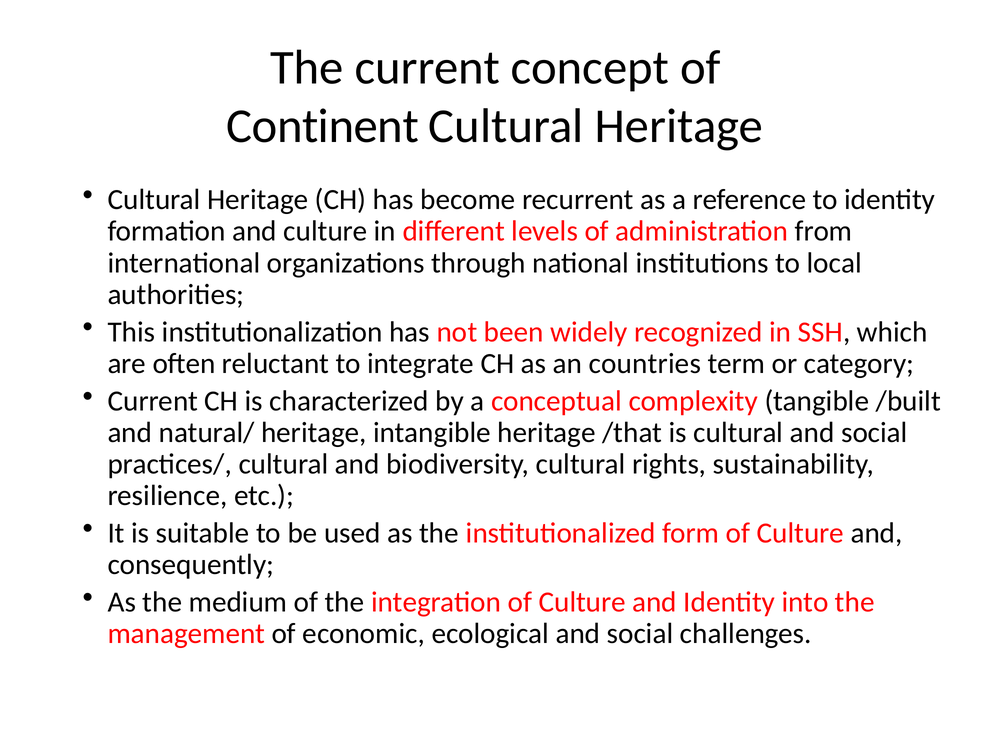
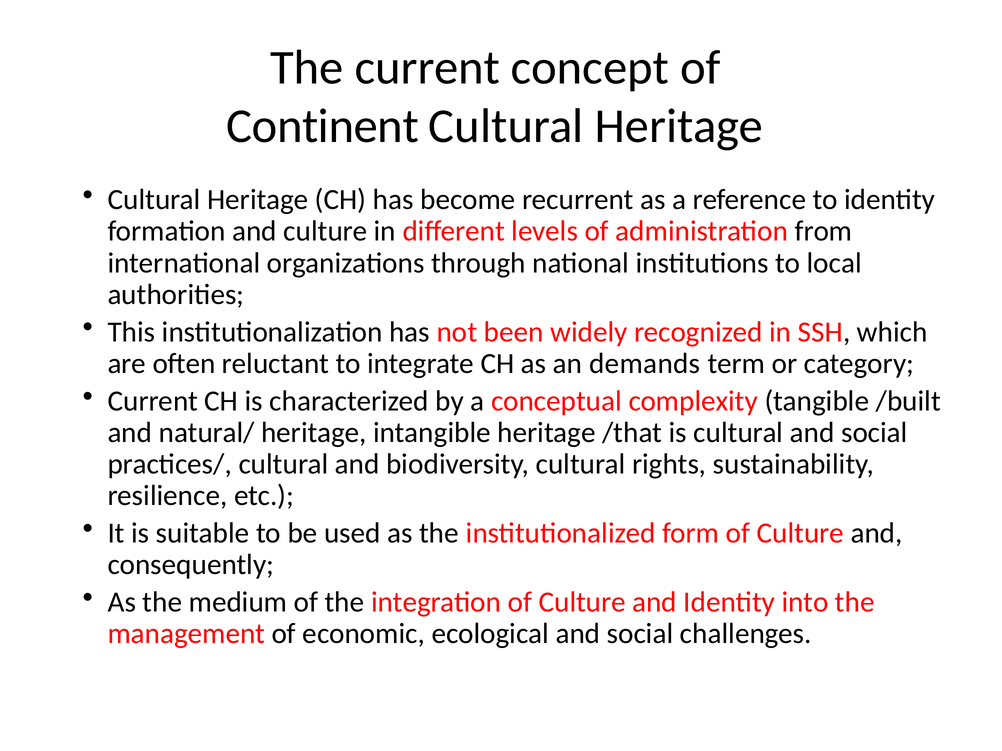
countries: countries -> demands
